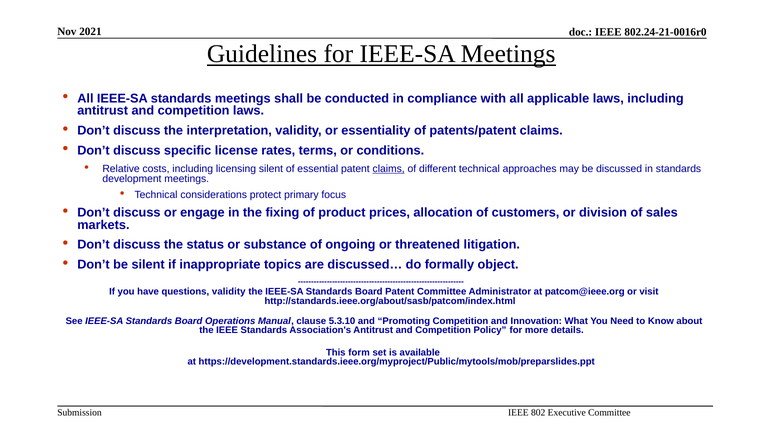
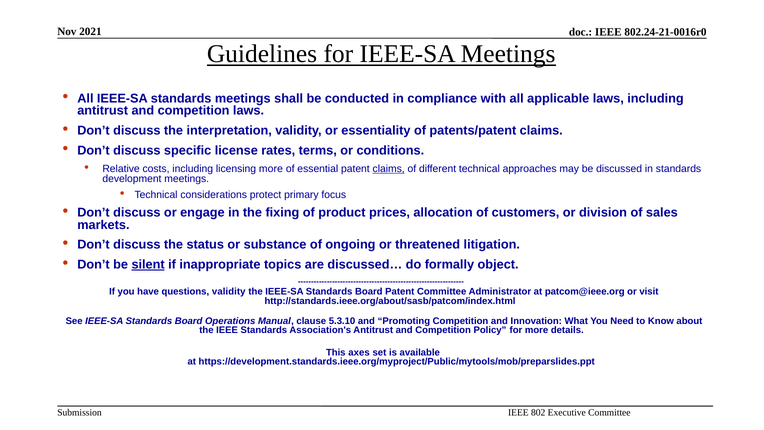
licensing silent: silent -> more
silent at (148, 264) underline: none -> present
form: form -> axes
